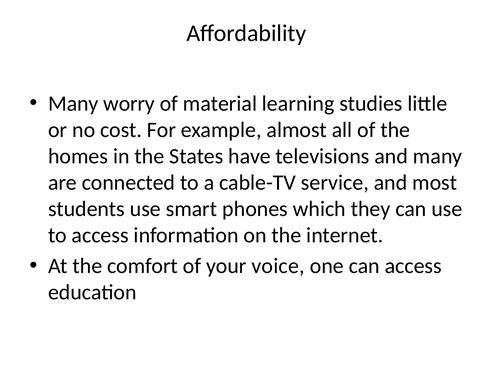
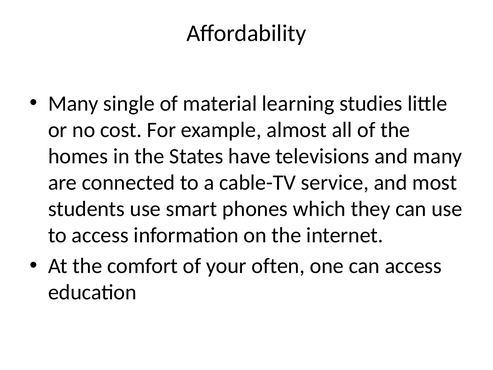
worry: worry -> single
voice: voice -> often
